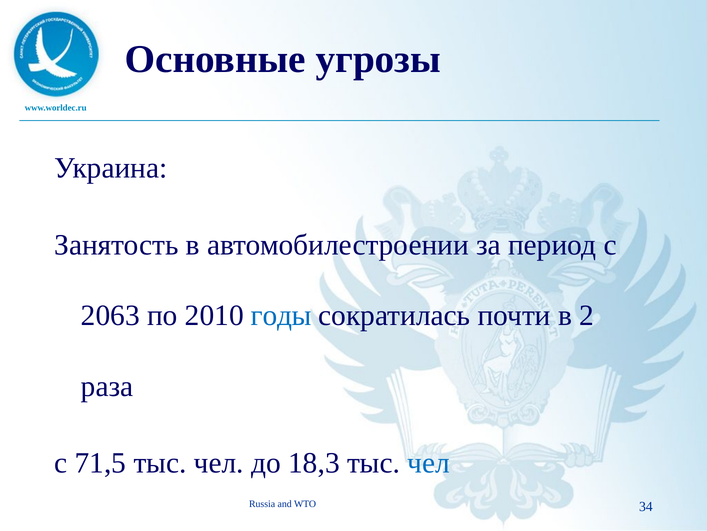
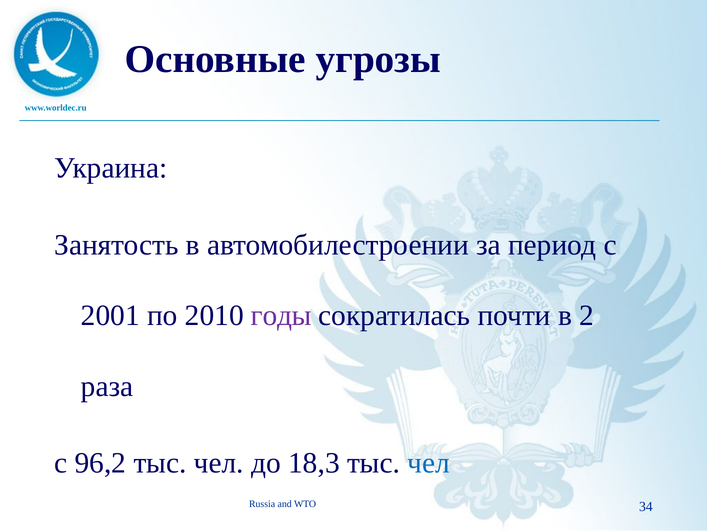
2063: 2063 -> 2001
годы colour: blue -> purple
71,5: 71,5 -> 96,2
